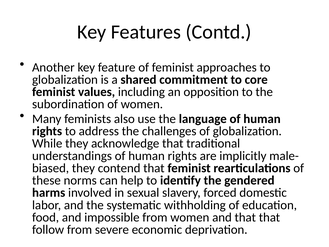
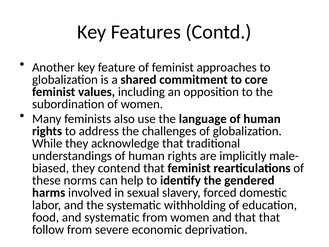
and impossible: impossible -> systematic
